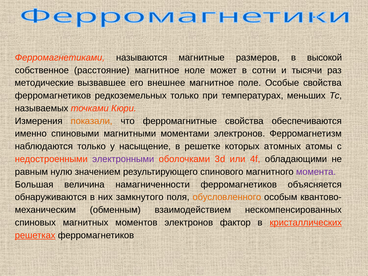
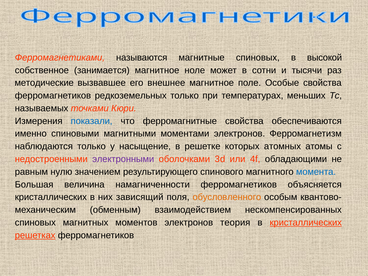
магнитные размеров: размеров -> спиновых
расстояние: расстояние -> занимается
показали colour: orange -> blue
момента colour: purple -> blue
обнаруживаются at (51, 197): обнаруживаются -> кристаллических
замкнутого: замкнутого -> зависящий
фактор: фактор -> теория
